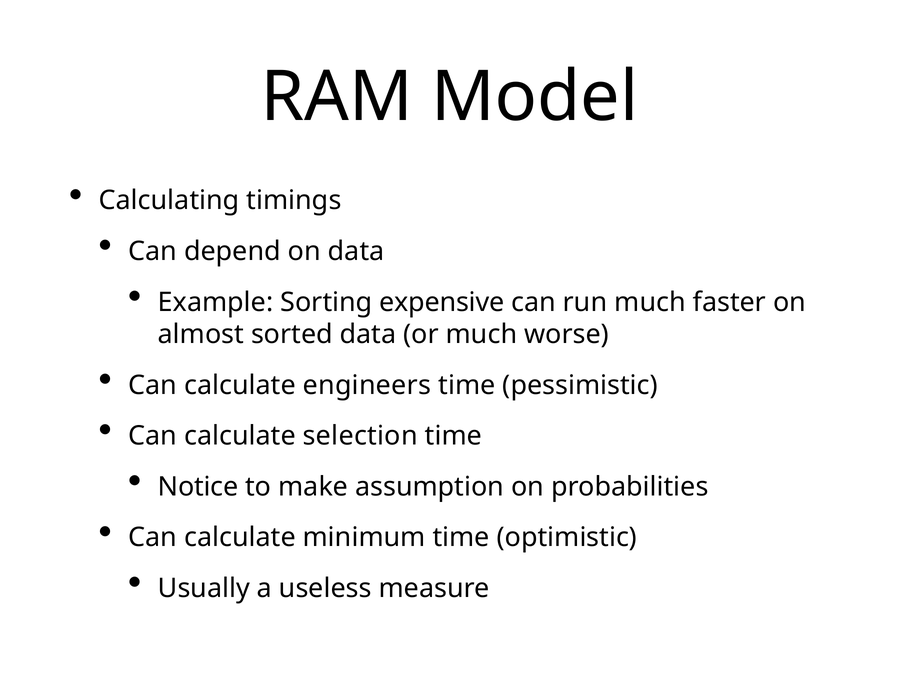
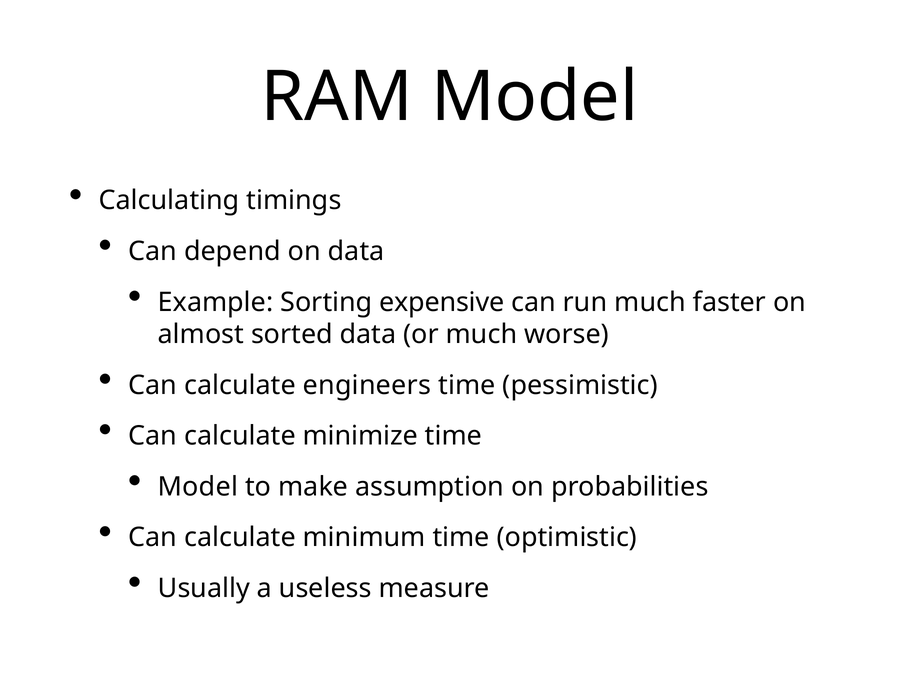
selection: selection -> minimize
Notice at (198, 487): Notice -> Model
